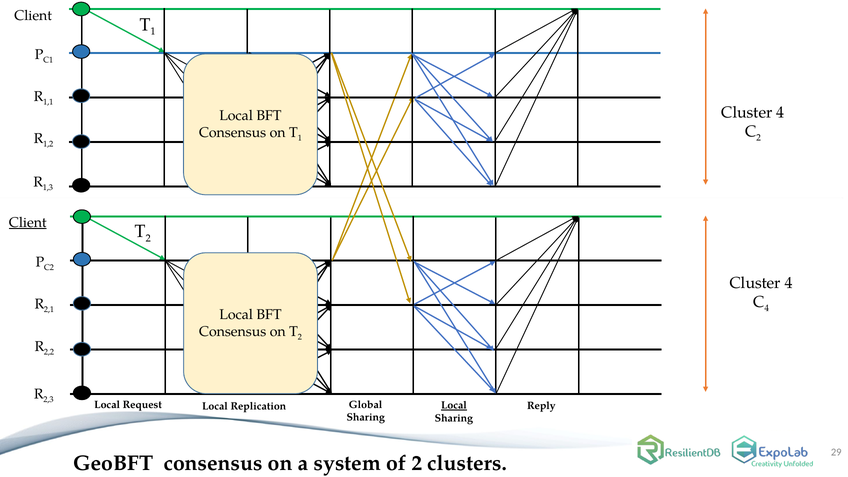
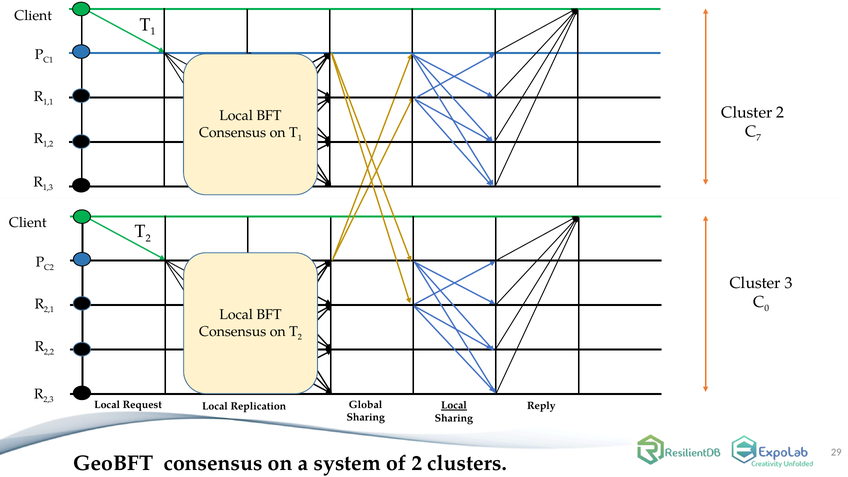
4 at (780, 112): 4 -> 2
2 at (759, 138): 2 -> 7
Client at (28, 222) underline: present -> none
4 at (789, 283): 4 -> 3
4 at (767, 308): 4 -> 0
